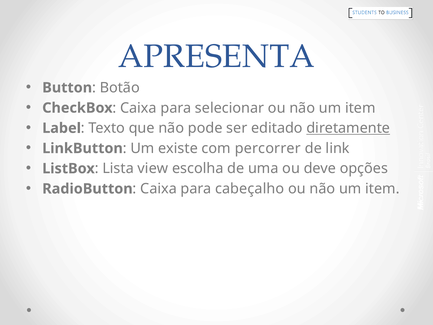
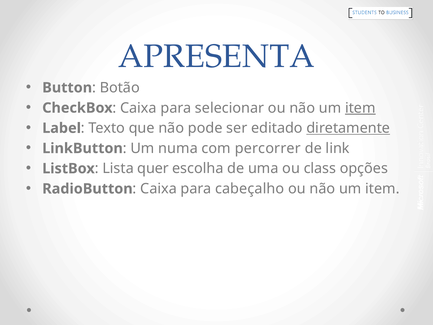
item at (360, 108) underline: none -> present
existe: existe -> numa
view: view -> quer
deve: deve -> class
